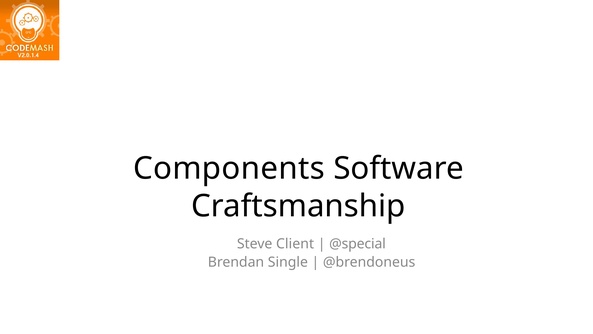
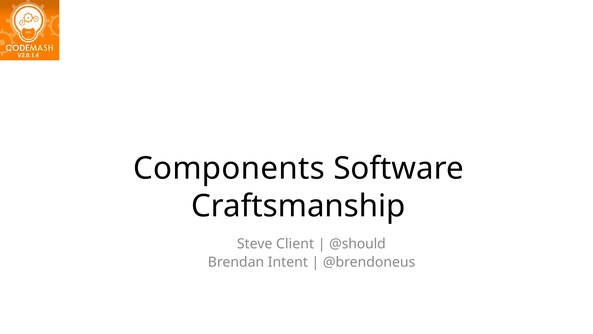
@special: @special -> @should
Single: Single -> Intent
